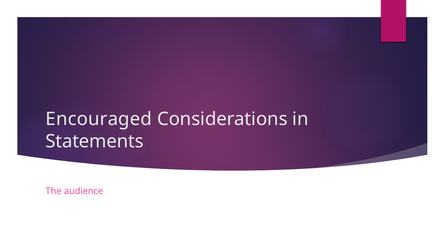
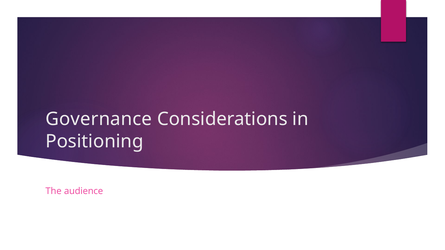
Encouraged: Encouraged -> Governance
Statements: Statements -> Positioning
